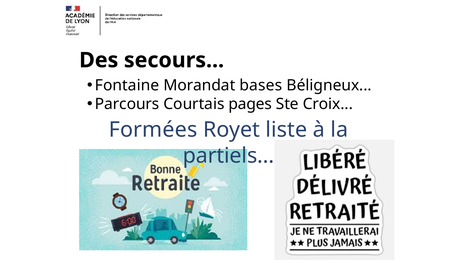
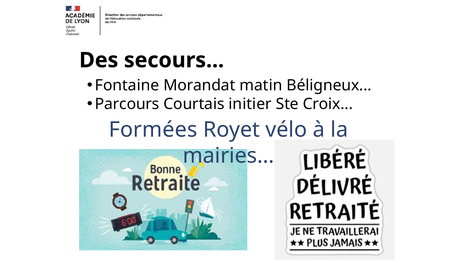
bases: bases -> matin
pages: pages -> initier
liste: liste -> vélo
partiels: partiels -> mairies
